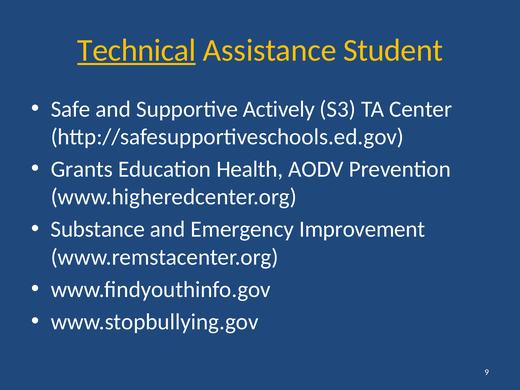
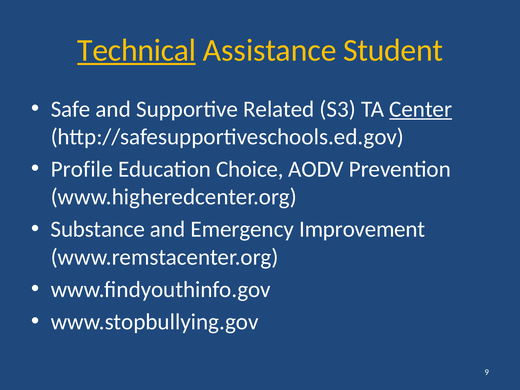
Actively: Actively -> Related
Center underline: none -> present
Grants: Grants -> Profile
Health: Health -> Choice
